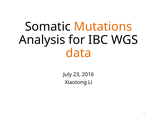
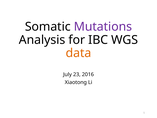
Mutations colour: orange -> purple
